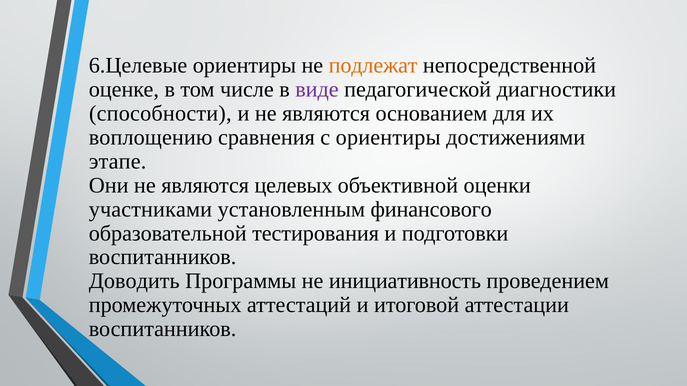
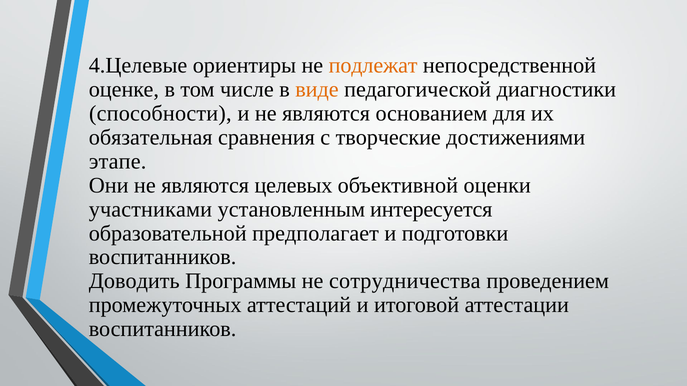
6.Целевые: 6.Целевые -> 4.Целевые
виде colour: purple -> orange
воплощению: воплощению -> обязательная
с ориентиры: ориентиры -> творческие
финансового: финансового -> интересуется
тестирования: тестирования -> предполагает
инициативность: инициативность -> сотрудничества
